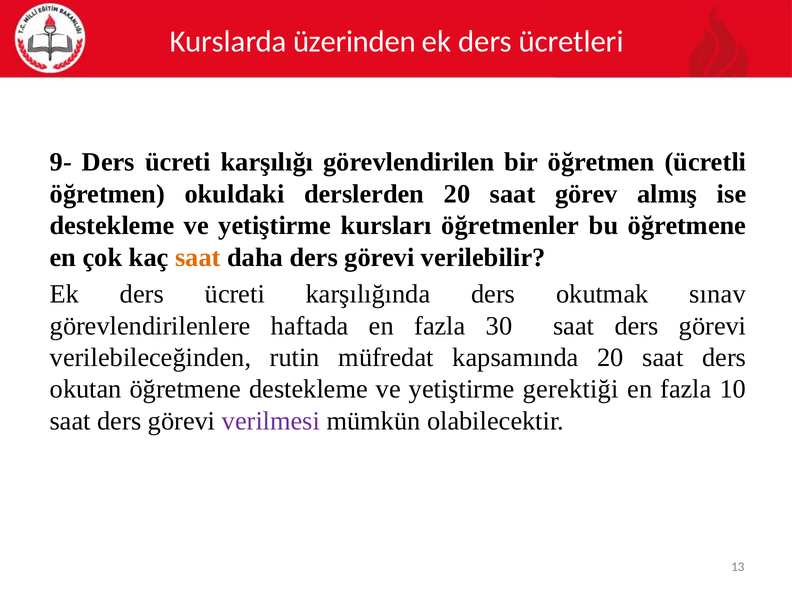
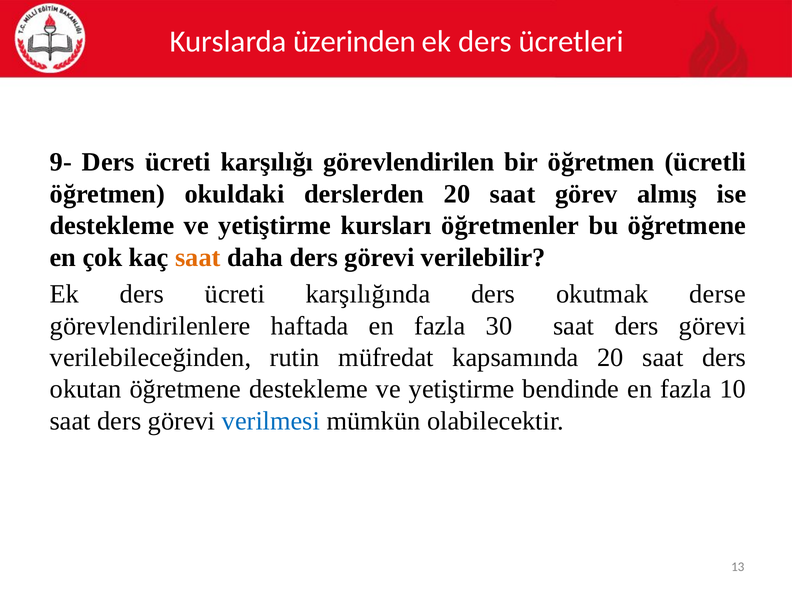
sınav: sınav -> derse
gerektiği: gerektiği -> bendinde
verilmesi colour: purple -> blue
